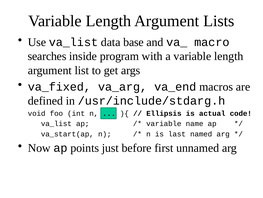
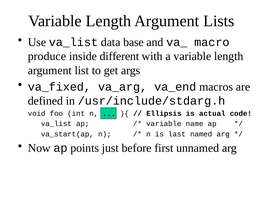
searches: searches -> produce
program: program -> different
